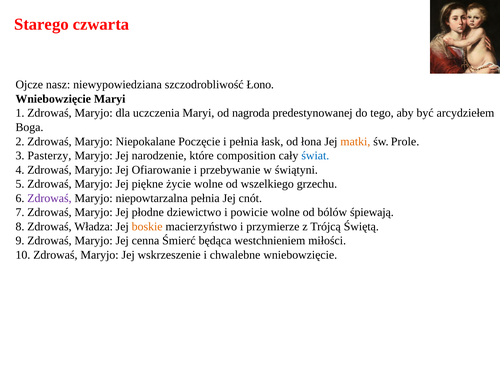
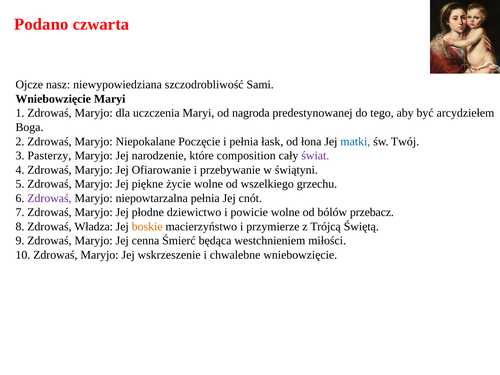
Starego: Starego -> Podano
Łono: Łono -> Sami
matki colour: orange -> blue
Prole: Prole -> Twój
świat colour: blue -> purple
śpiewają: śpiewają -> przebacz
